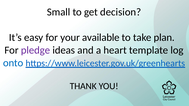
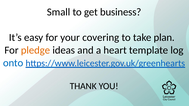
decision: decision -> business
available: available -> covering
pledge colour: purple -> orange
